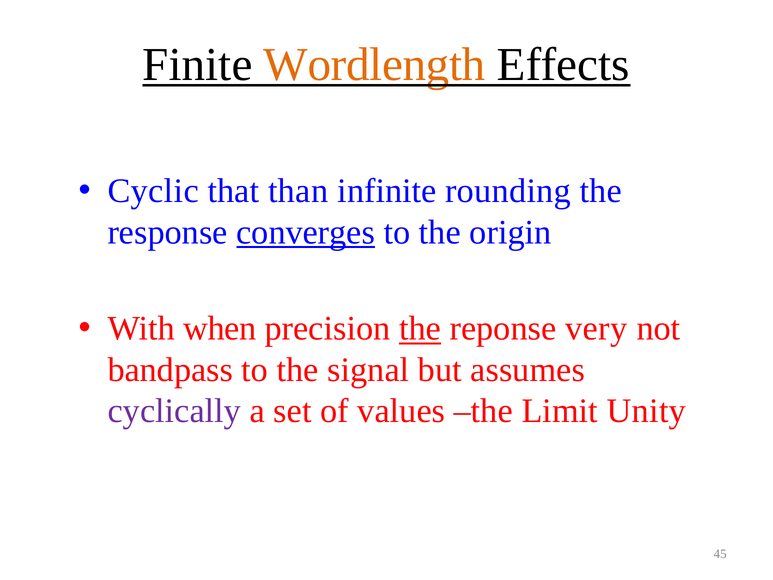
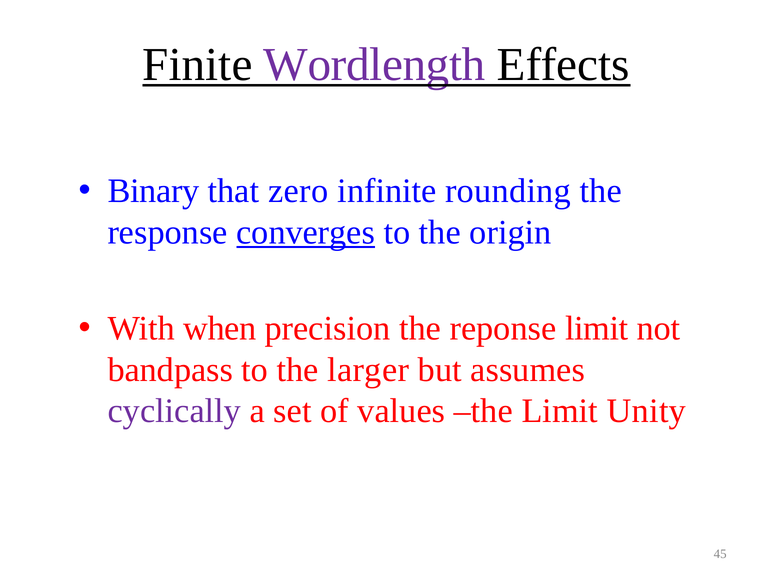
Wordlength colour: orange -> purple
Cyclic: Cyclic -> Binary
than: than -> zero
the at (420, 328) underline: present -> none
reponse very: very -> limit
signal: signal -> larger
